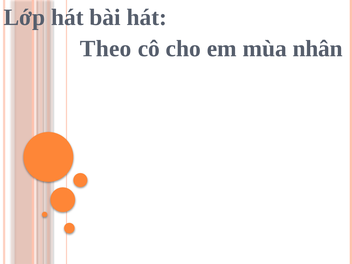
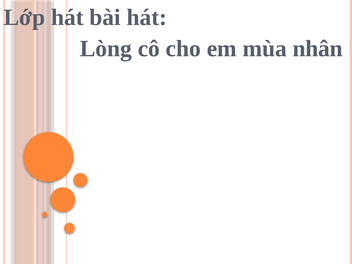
Theo: Theo -> Lòng
